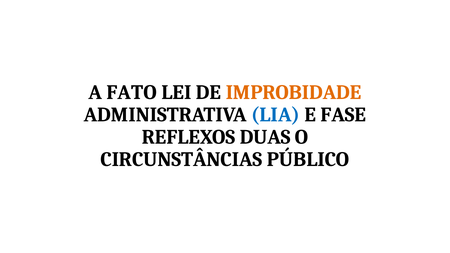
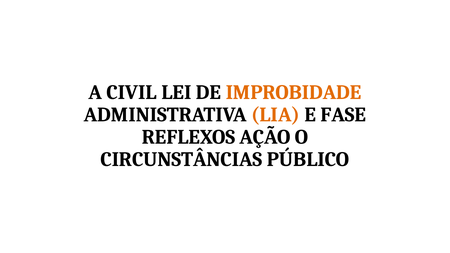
FATO: FATO -> CIVIL
LIA colour: blue -> orange
DUAS: DUAS -> AÇÃO
